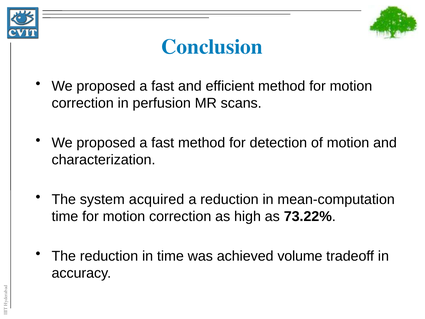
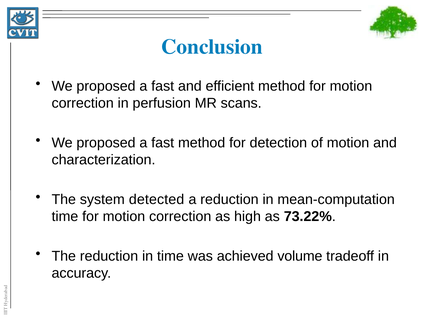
acquired: acquired -> detected
